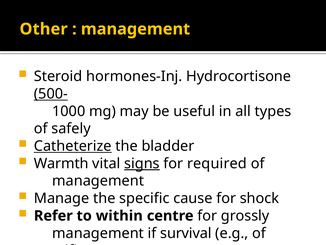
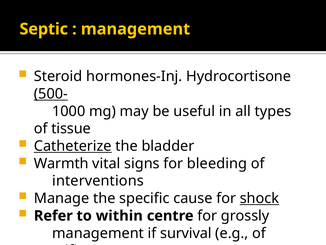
Other: Other -> Septic
safely: safely -> tissue
signs underline: present -> none
required: required -> bleeding
management at (98, 181): management -> interventions
shock underline: none -> present
